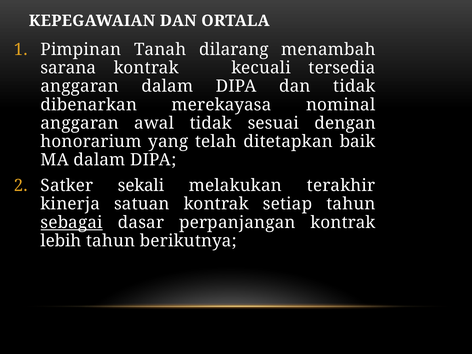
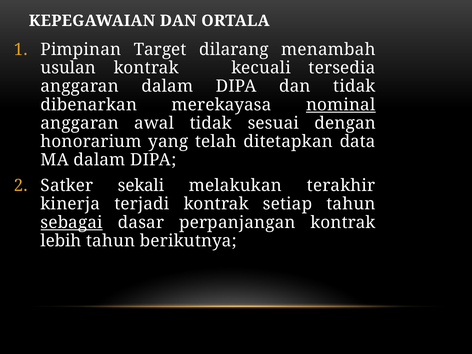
Tanah: Tanah -> Target
sarana: sarana -> usulan
nominal underline: none -> present
baik: baik -> data
satuan: satuan -> terjadi
